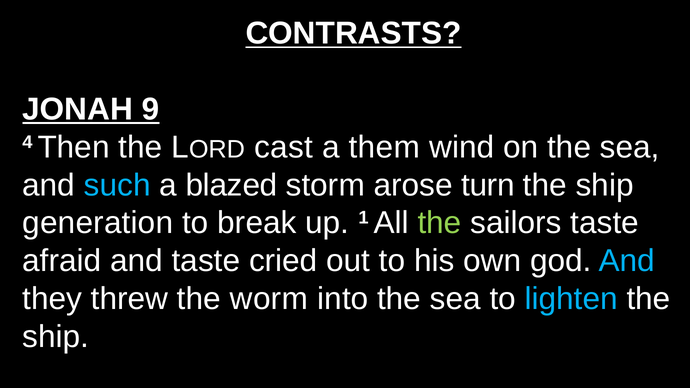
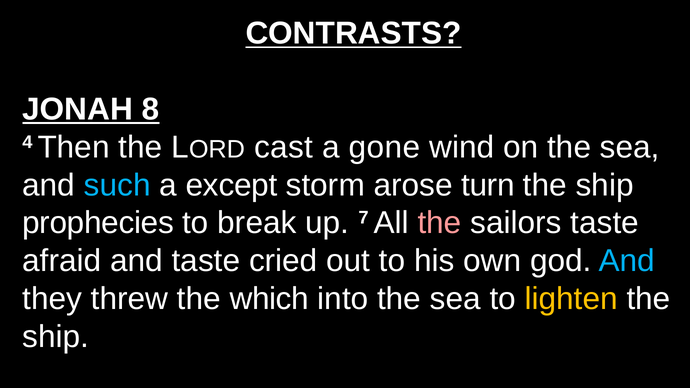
9: 9 -> 8
them: them -> gone
blazed: blazed -> except
generation: generation -> prophecies
1: 1 -> 7
the at (439, 223) colour: light green -> pink
worm: worm -> which
lighten colour: light blue -> yellow
